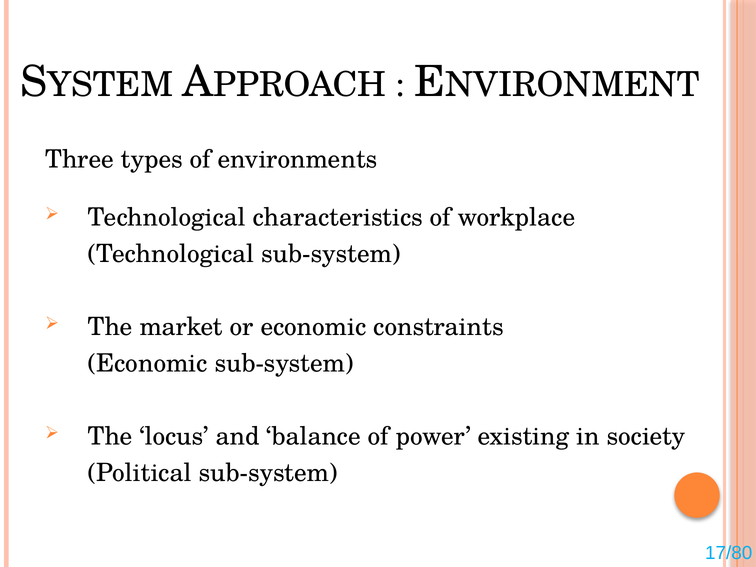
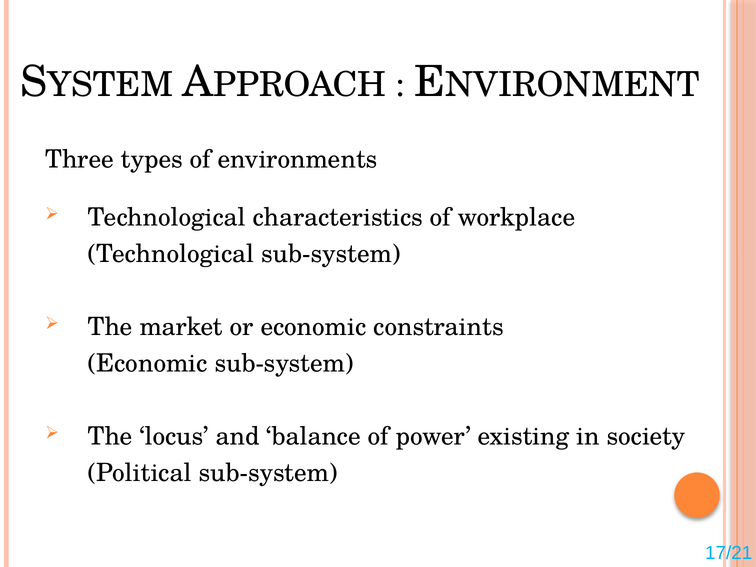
17/80: 17/80 -> 17/21
